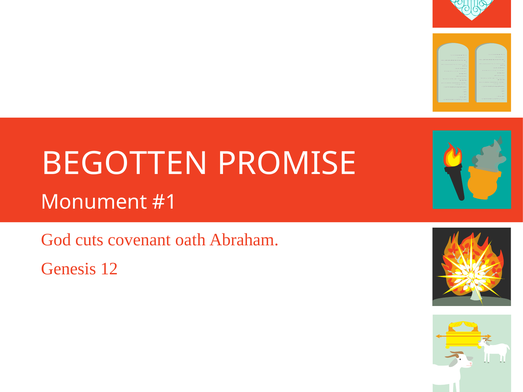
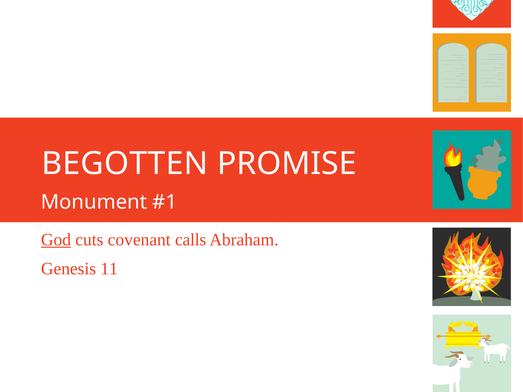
God underline: none -> present
oath: oath -> calls
12: 12 -> 11
